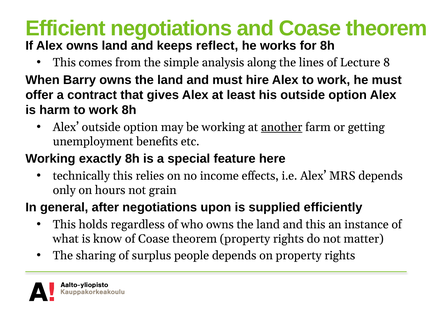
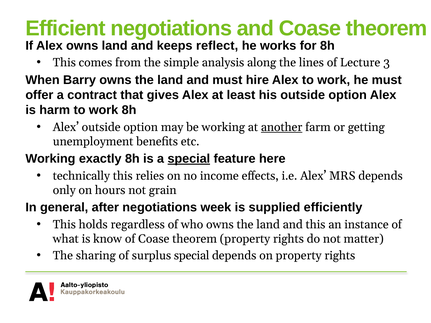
8: 8 -> 3
special at (189, 159) underline: none -> present
upon: upon -> week
surplus people: people -> special
